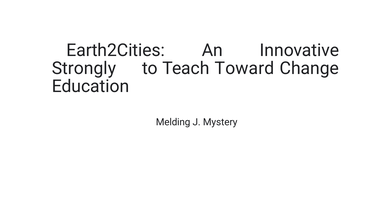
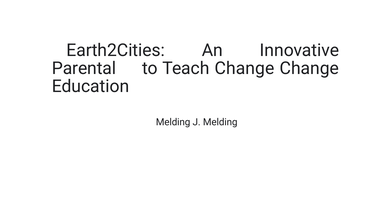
Strongly: Strongly -> Parental
Teach Toward: Toward -> Change
J Mystery: Mystery -> Melding
